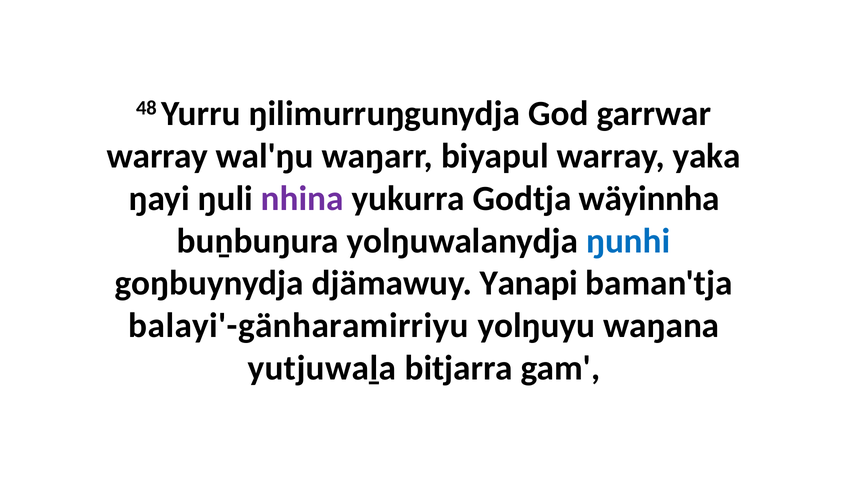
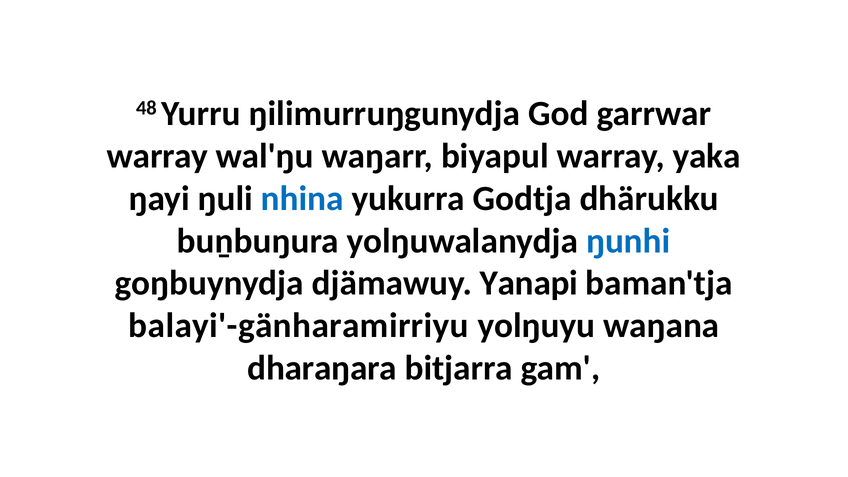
nhina colour: purple -> blue
wäyinnha: wäyinnha -> dhärukku
yutjuwaḻa: yutjuwaḻa -> dharaŋara
